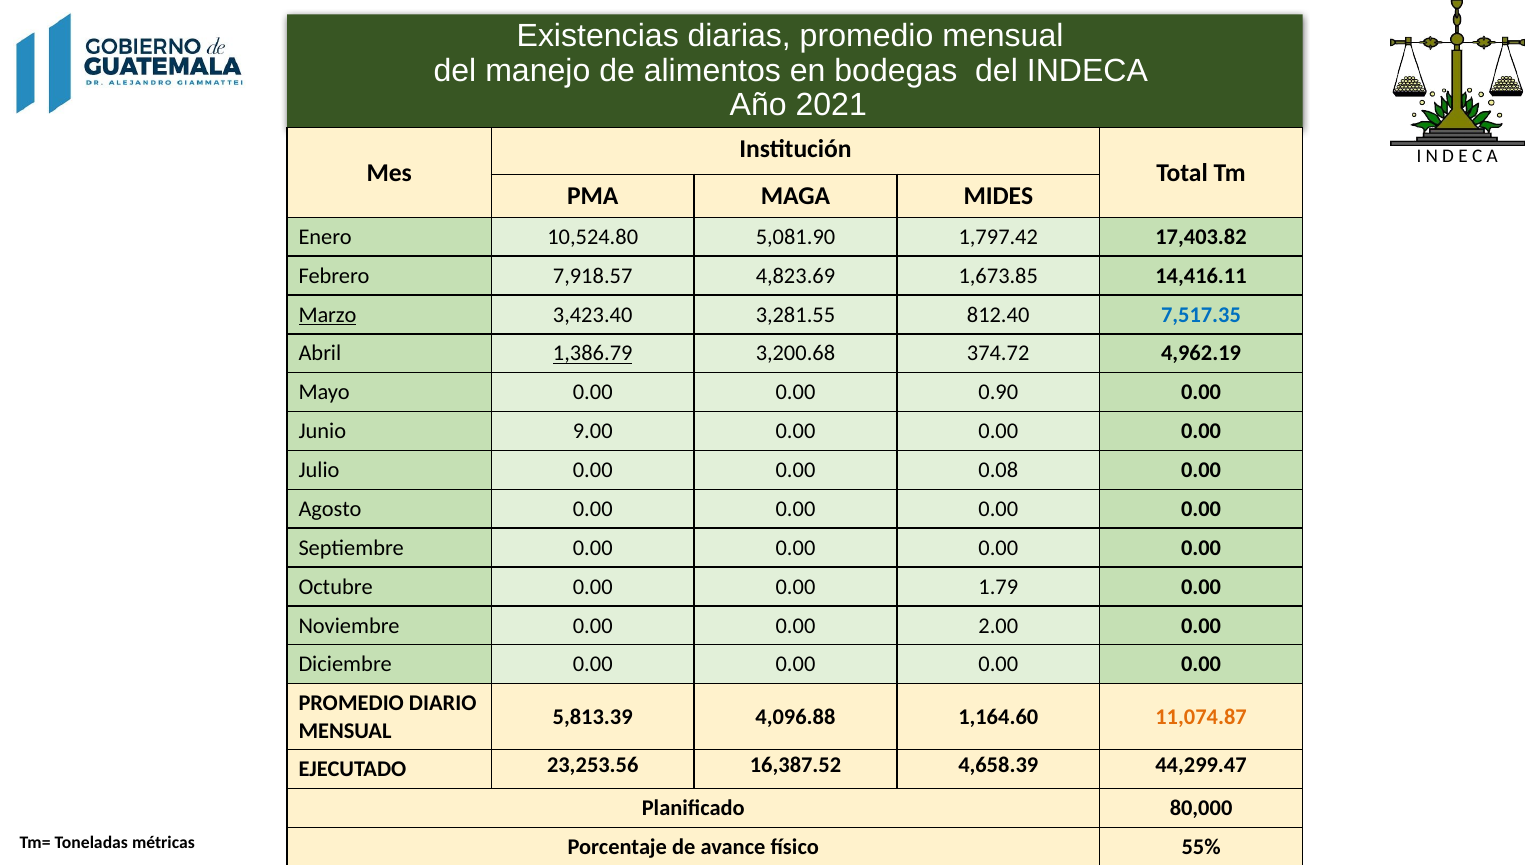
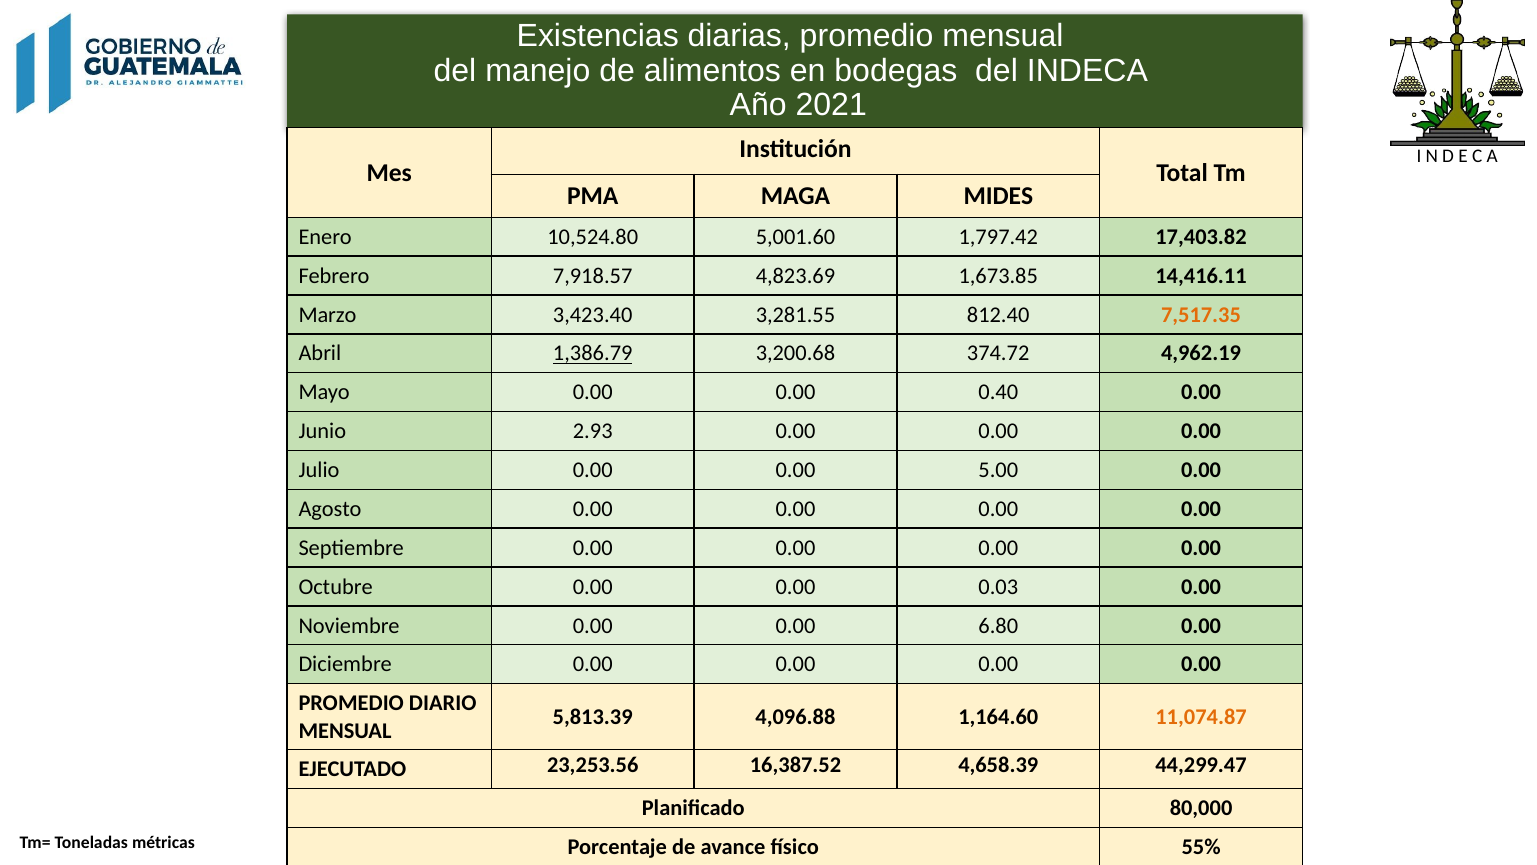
5,081.90: 5,081.90 -> 5,001.60
Marzo underline: present -> none
7,517.35 colour: blue -> orange
0.90: 0.90 -> 0.40
9.00: 9.00 -> 2.93
0.08: 0.08 -> 5.00
1.79: 1.79 -> 0.03
2.00: 2.00 -> 6.80
